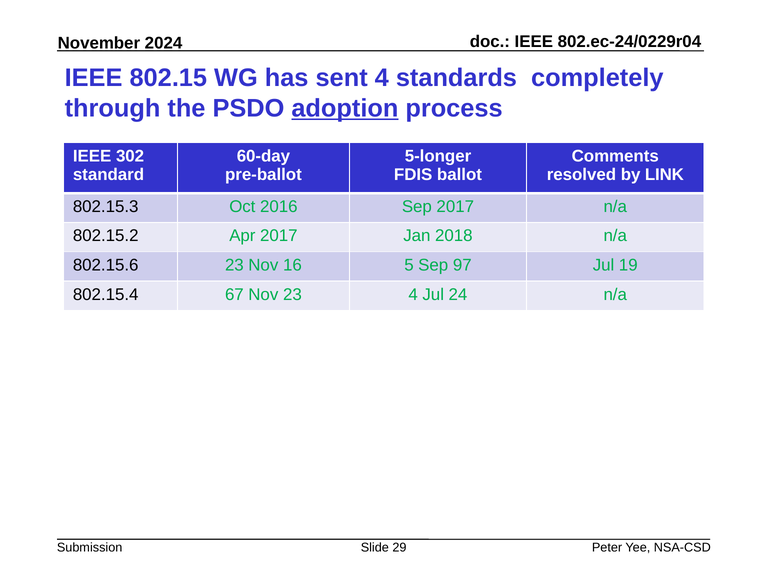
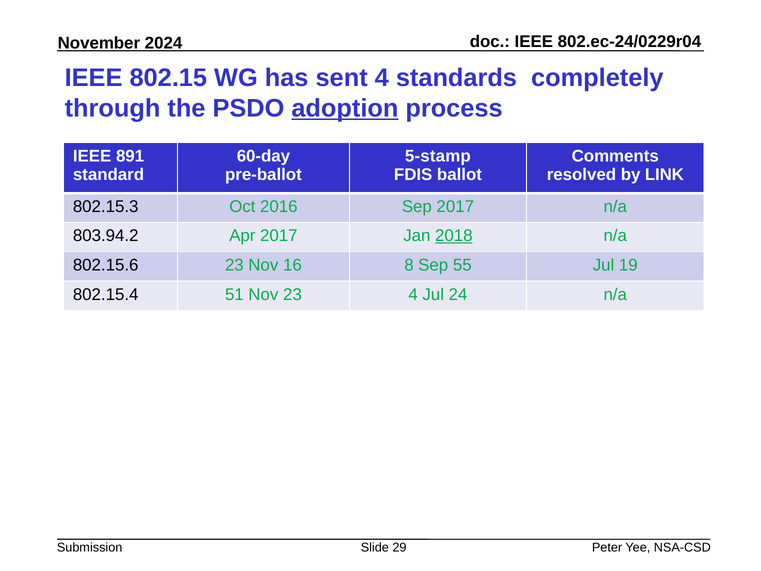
302: 302 -> 891
5-longer: 5-longer -> 5-stamp
802.15.2: 802.15.2 -> 803.94.2
2018 underline: none -> present
5: 5 -> 8
97: 97 -> 55
67: 67 -> 51
